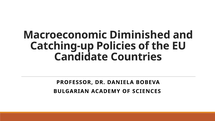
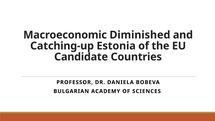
Policies: Policies -> Estonia
